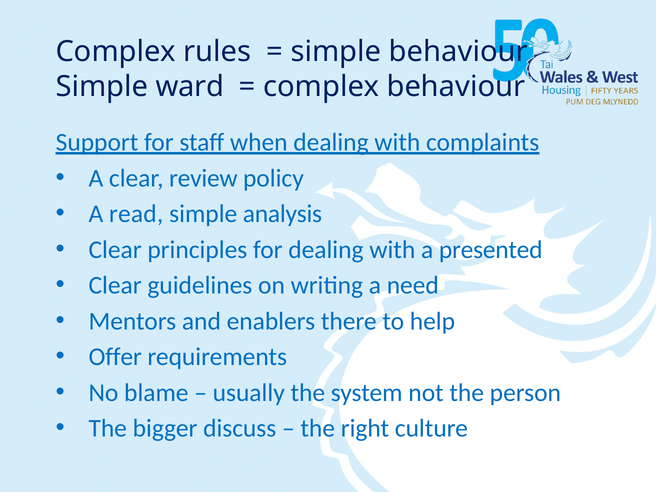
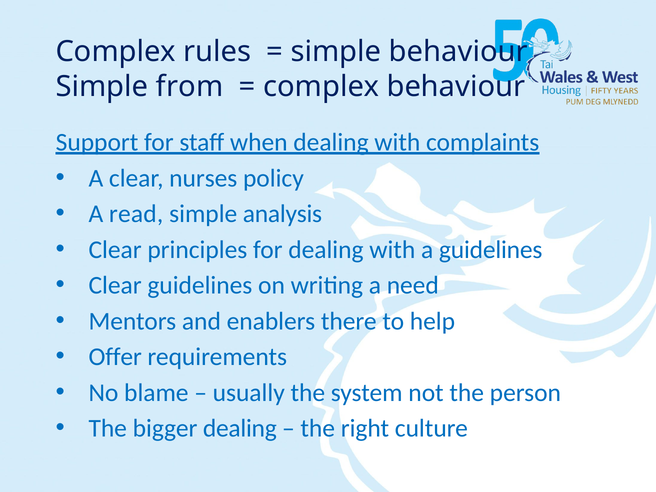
ward: ward -> from
review: review -> nurses
a presented: presented -> guidelines
bigger discuss: discuss -> dealing
